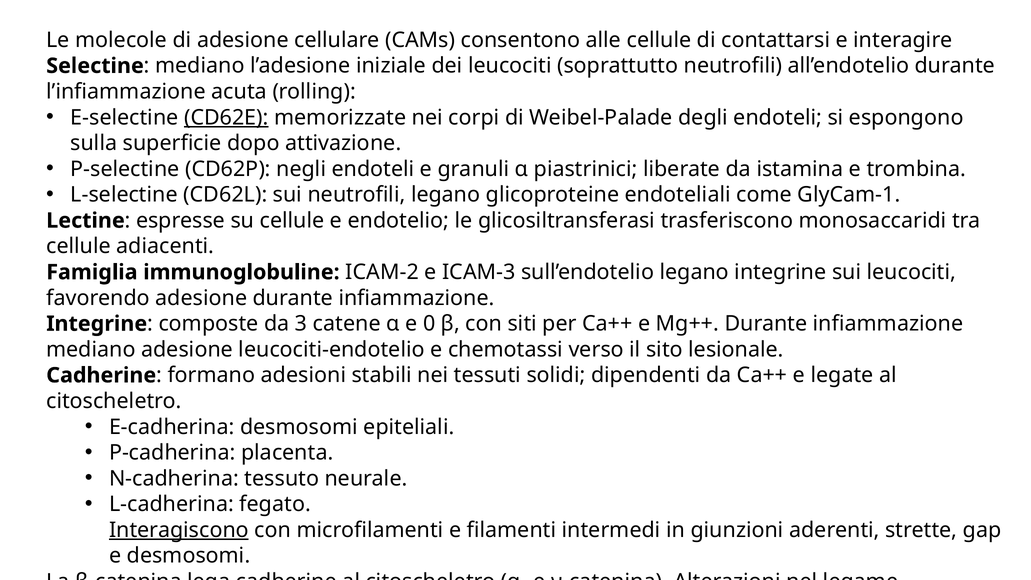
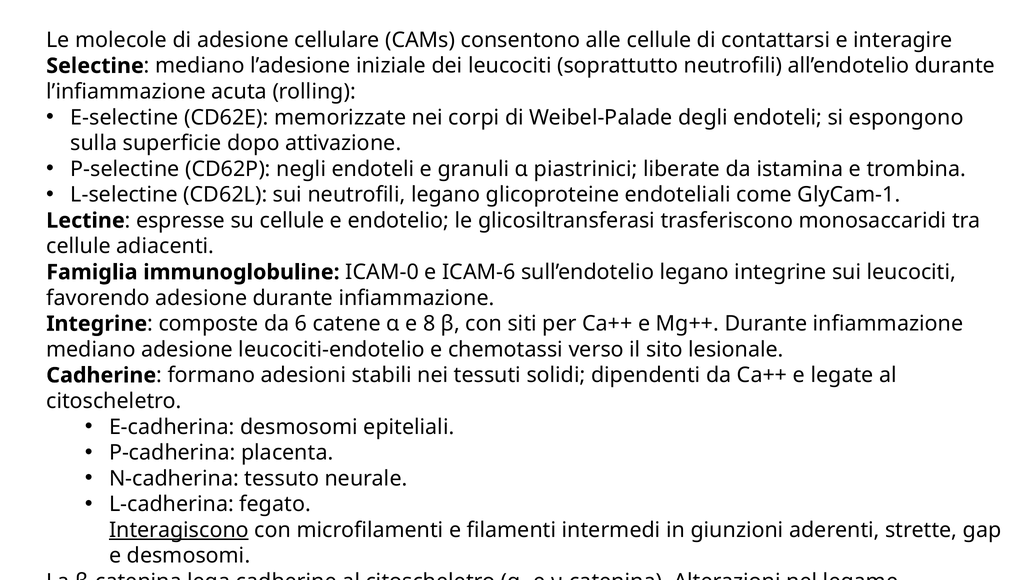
CD62E underline: present -> none
ICAM-2: ICAM-2 -> ICAM-0
ICAM-3: ICAM-3 -> ICAM-6
3: 3 -> 6
0: 0 -> 8
